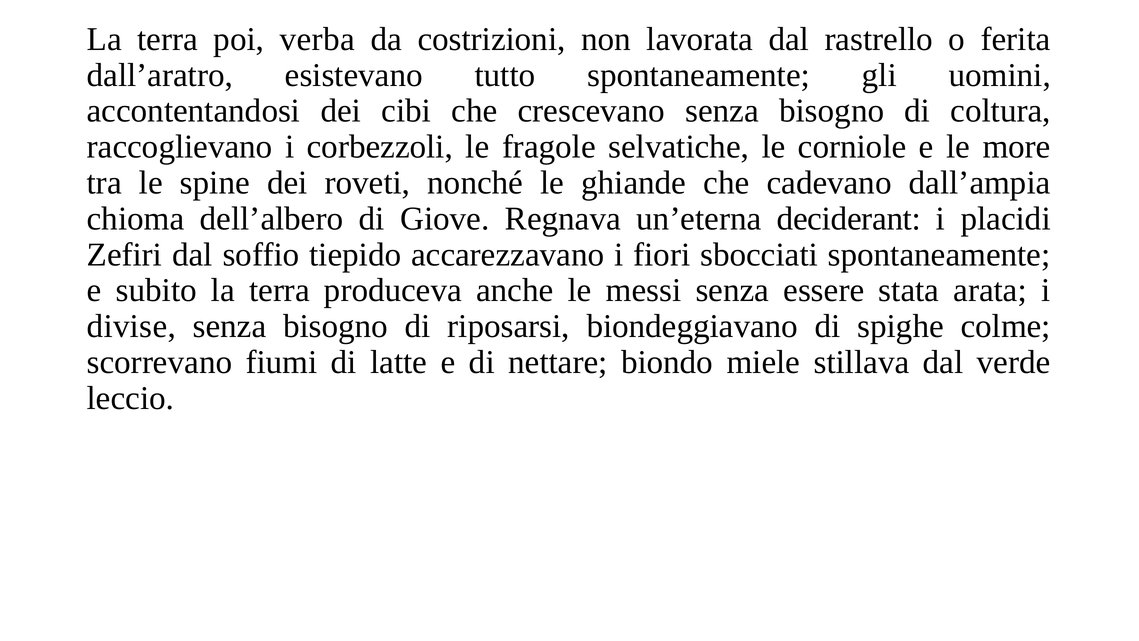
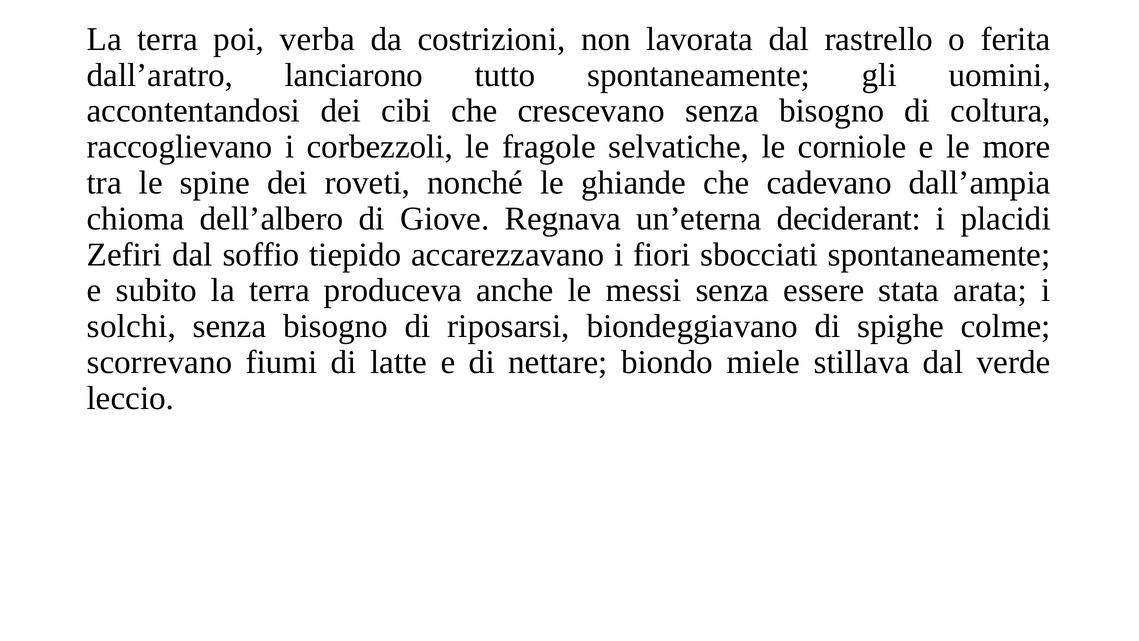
esistevano: esistevano -> lanciarono
divise: divise -> solchi
